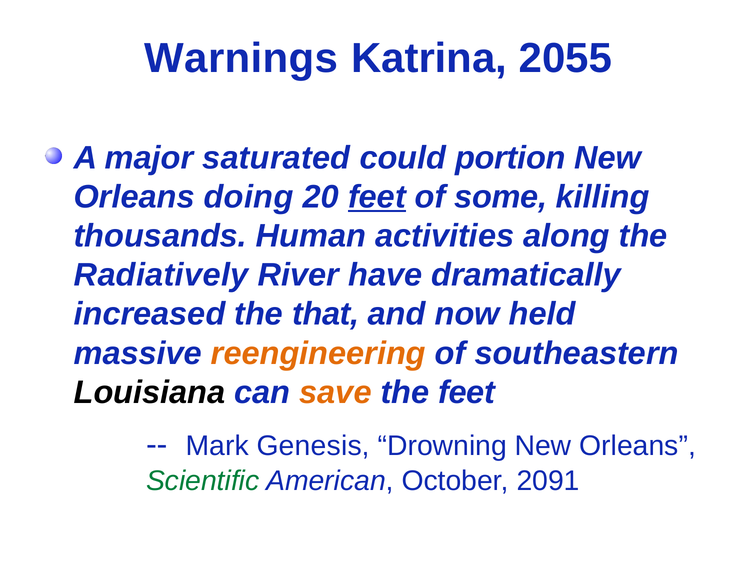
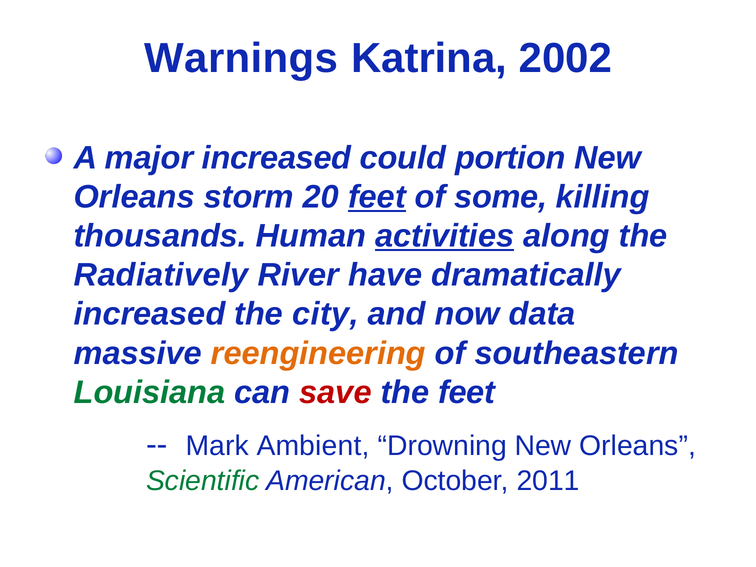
2055: 2055 -> 2002
major saturated: saturated -> increased
doing: doing -> storm
activities underline: none -> present
that: that -> city
held: held -> data
Louisiana colour: black -> green
save colour: orange -> red
Genesis: Genesis -> Ambient
2091: 2091 -> 2011
